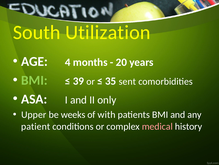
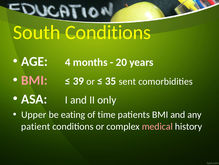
South Utilization: Utilization -> Conditions
BMI at (34, 80) colour: light green -> pink
weeks: weeks -> eating
with: with -> time
